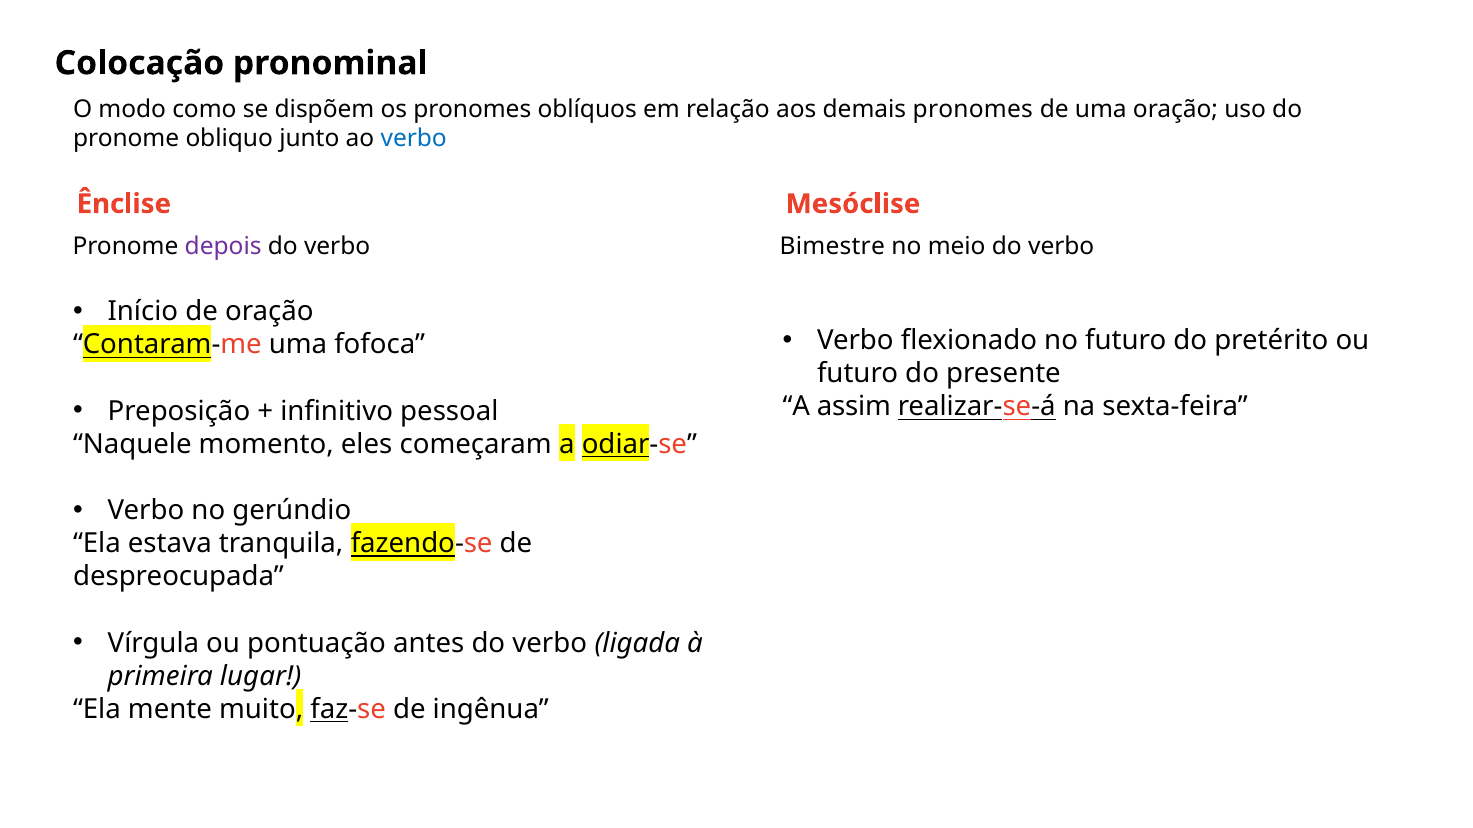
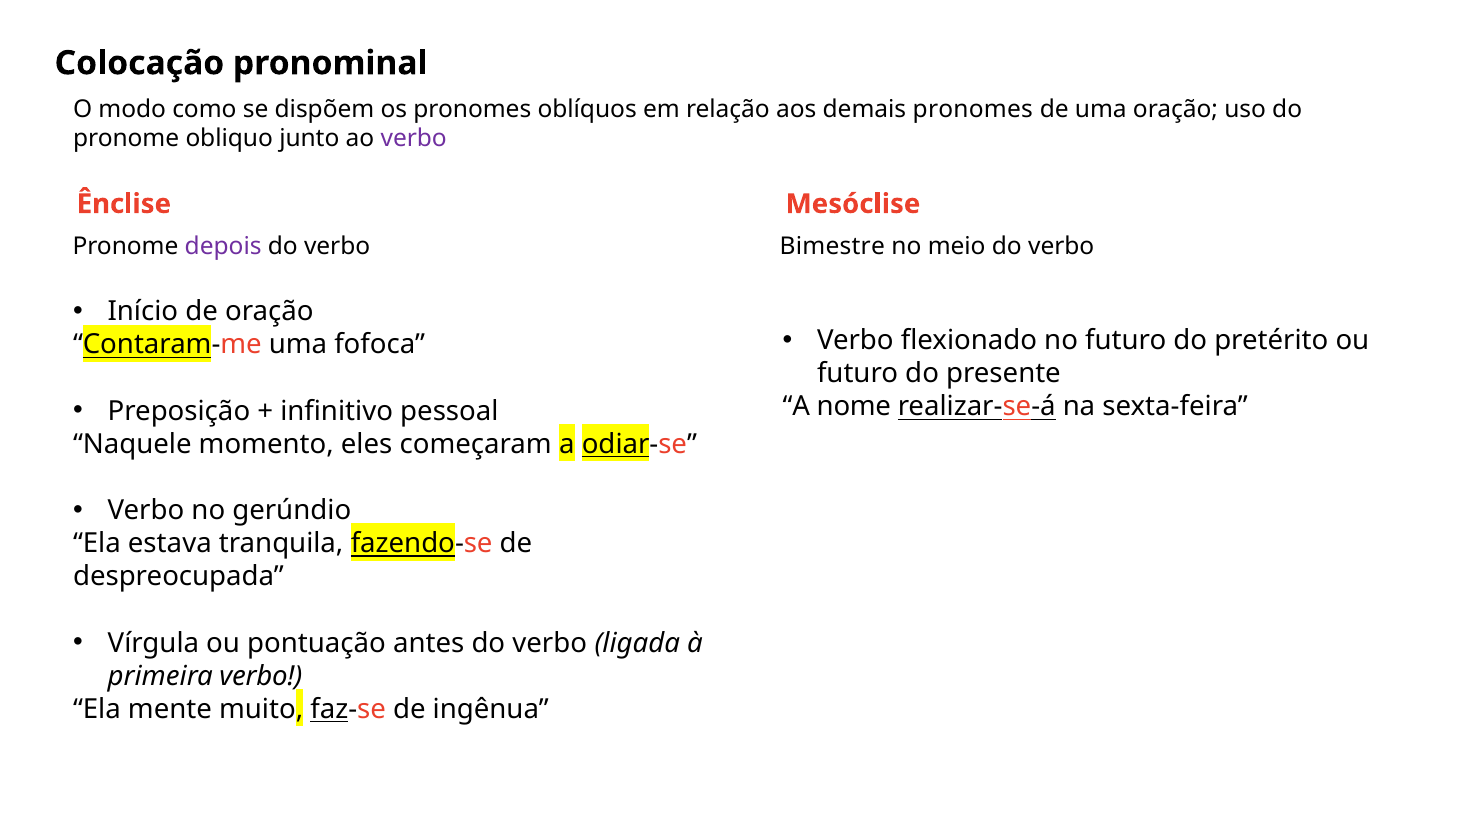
verbo at (414, 138) colour: blue -> purple
assim: assim -> nome
primeira lugar: lugar -> verbo
